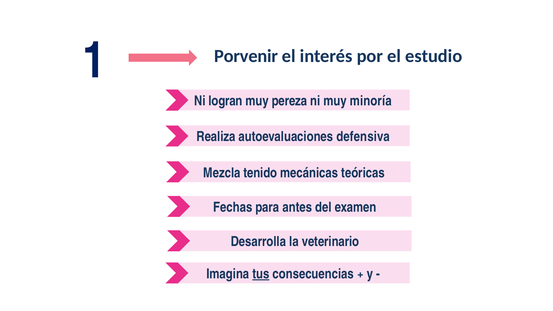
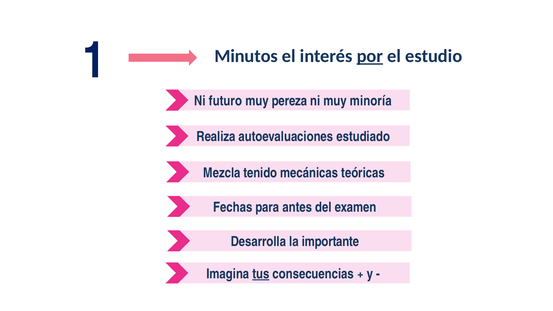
Porvenir: Porvenir -> Minutos
por underline: none -> present
logran: logran -> futuro
defensiva: defensiva -> estudiado
veterinario: veterinario -> importante
